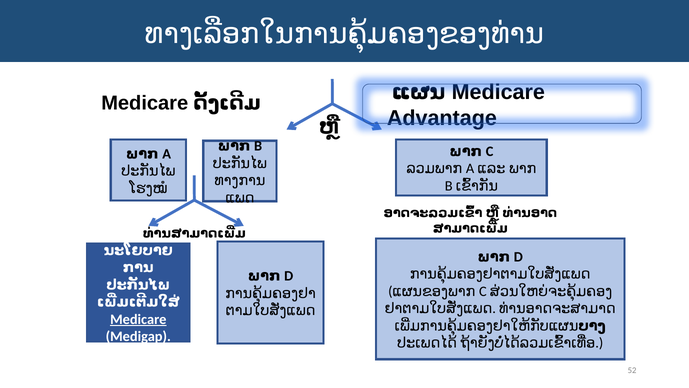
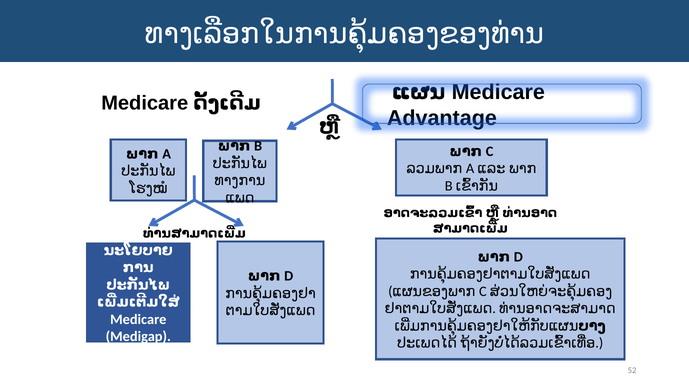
Medicare at (138, 319) underline: present -> none
